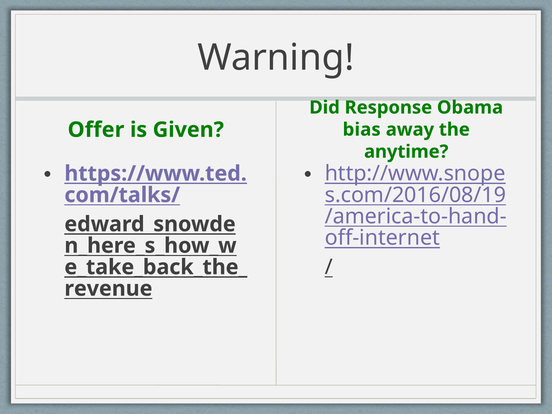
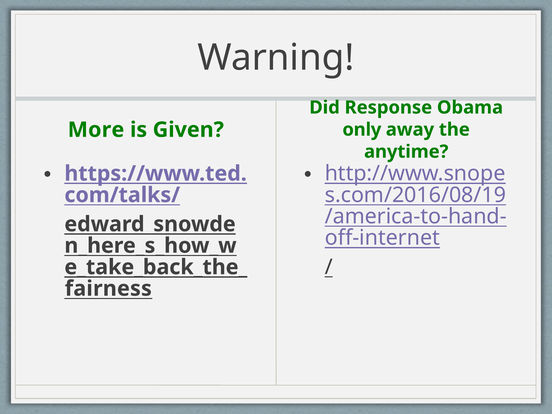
Offer: Offer -> More
bias: bias -> only
revenue: revenue -> fairness
